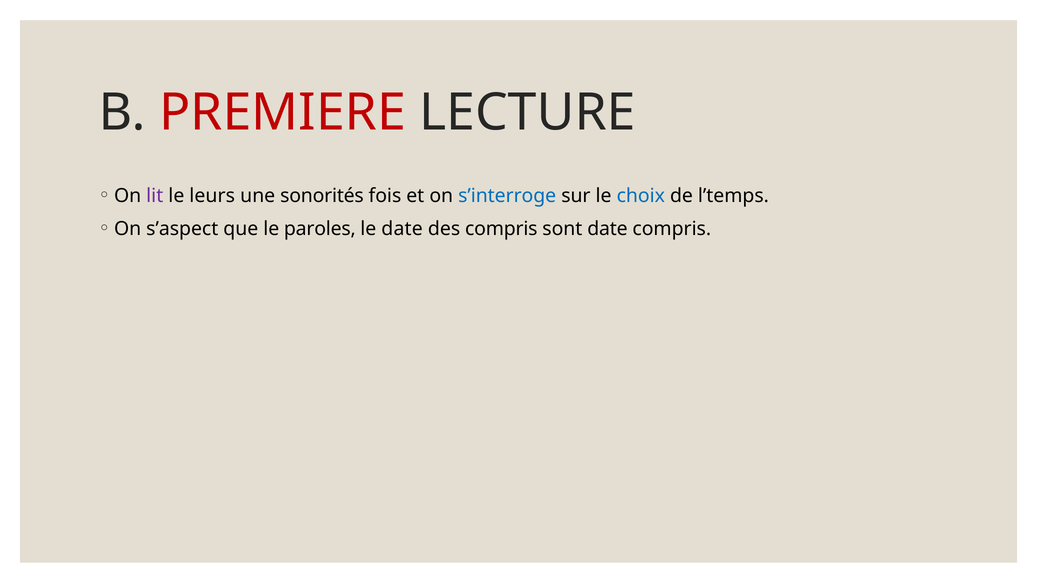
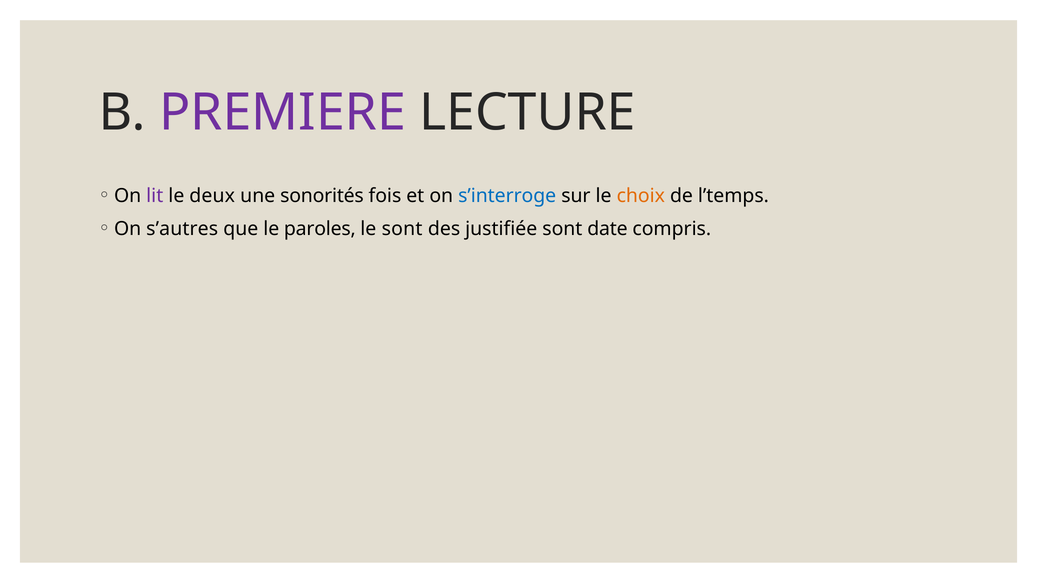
PREMIERE colour: red -> purple
leurs: leurs -> deux
choix colour: blue -> orange
s’aspect: s’aspect -> s’autres
le date: date -> sont
des compris: compris -> justifiée
